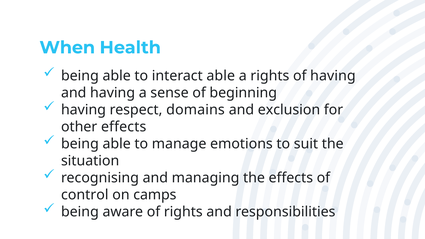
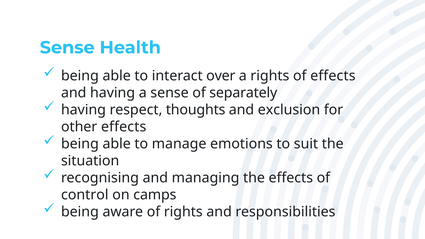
When at (67, 48): When -> Sense
interact able: able -> over
of having: having -> effects
beginning: beginning -> separately
domains: domains -> thoughts
